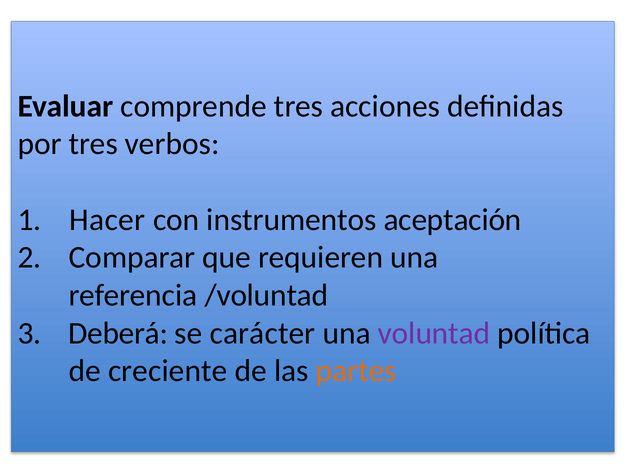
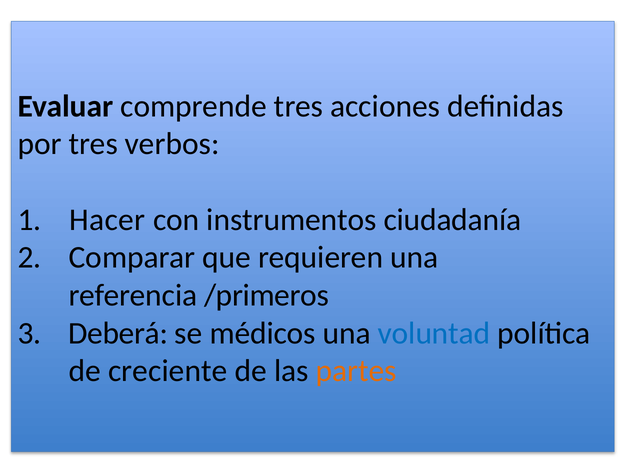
aceptación: aceptación -> ciudadanía
/voluntad: /voluntad -> /primeros
carácter: carácter -> médicos
voluntad colour: purple -> blue
